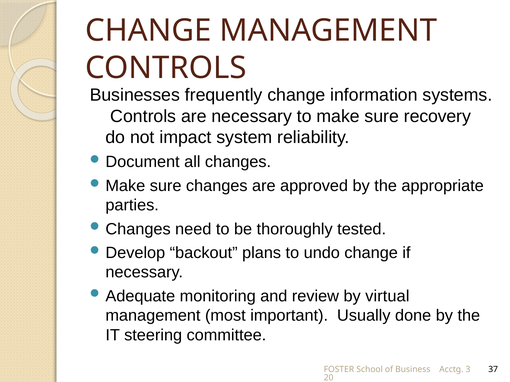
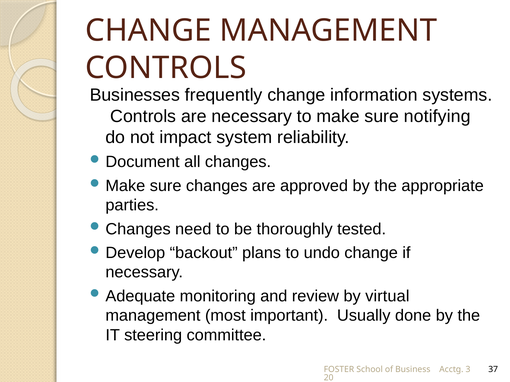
recovery: recovery -> notifying
